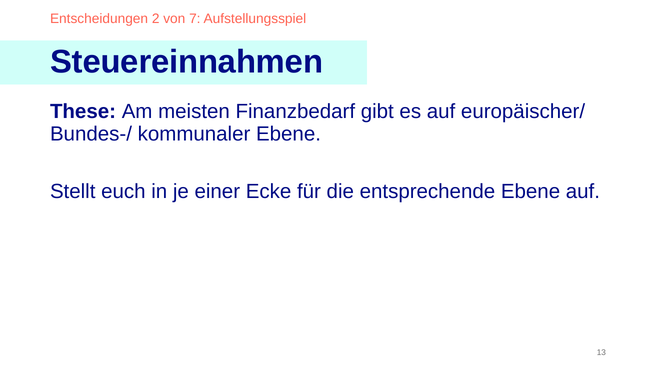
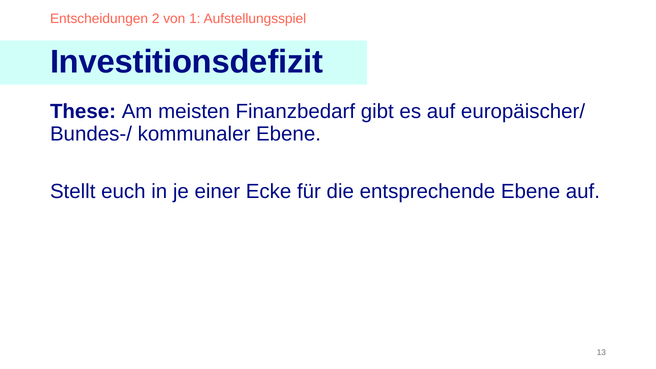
7: 7 -> 1
Steuereinnahmen: Steuereinnahmen -> Investitionsdefizit
